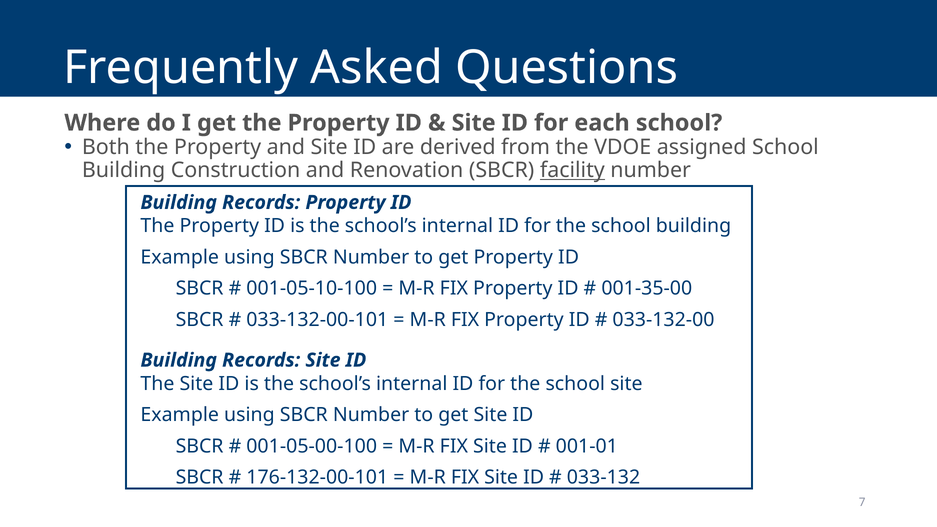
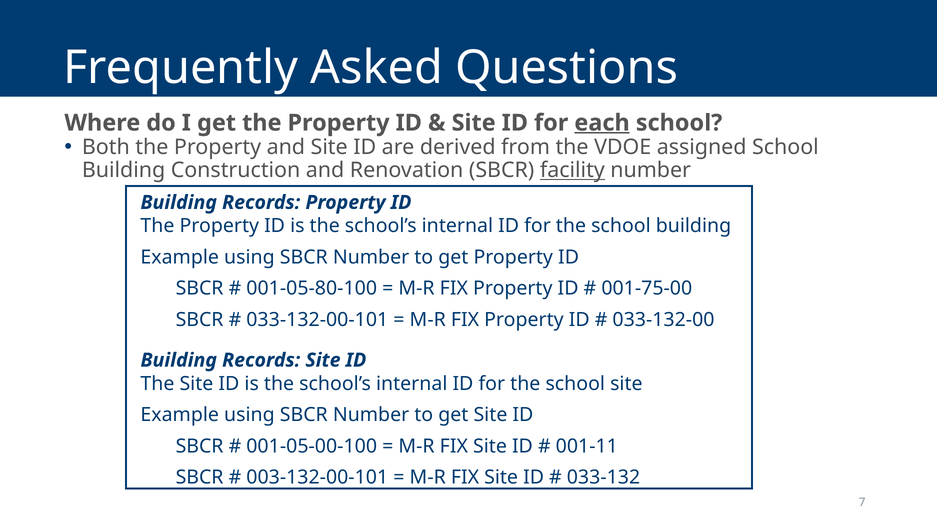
each underline: none -> present
001-05-10-100: 001-05-10-100 -> 001-05-80-100
001-35-00: 001-35-00 -> 001-75-00
001-01: 001-01 -> 001-11
176-132-00-101: 176-132-00-101 -> 003-132-00-101
